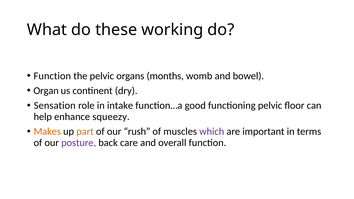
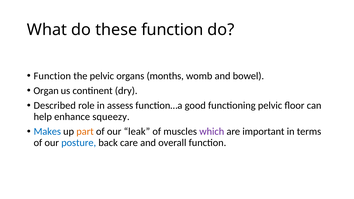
these working: working -> function
Sensation: Sensation -> Described
intake: intake -> assess
Makes colour: orange -> blue
rush: rush -> leak
posture colour: purple -> blue
